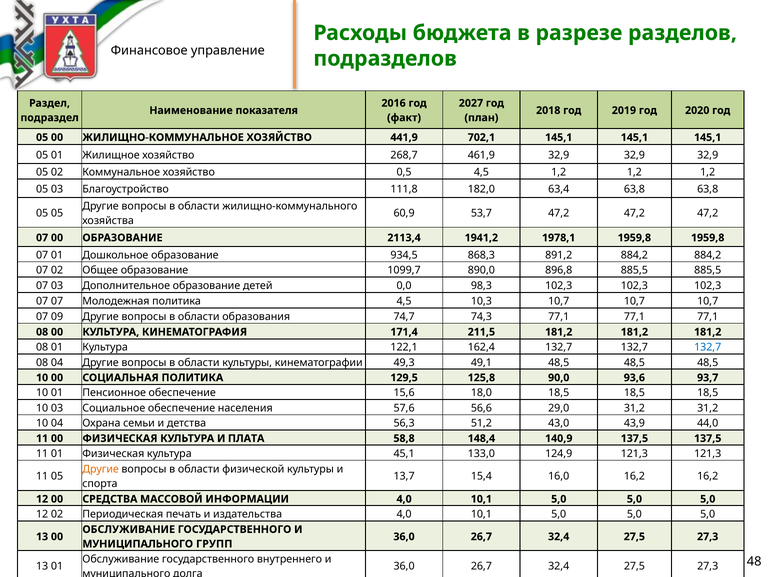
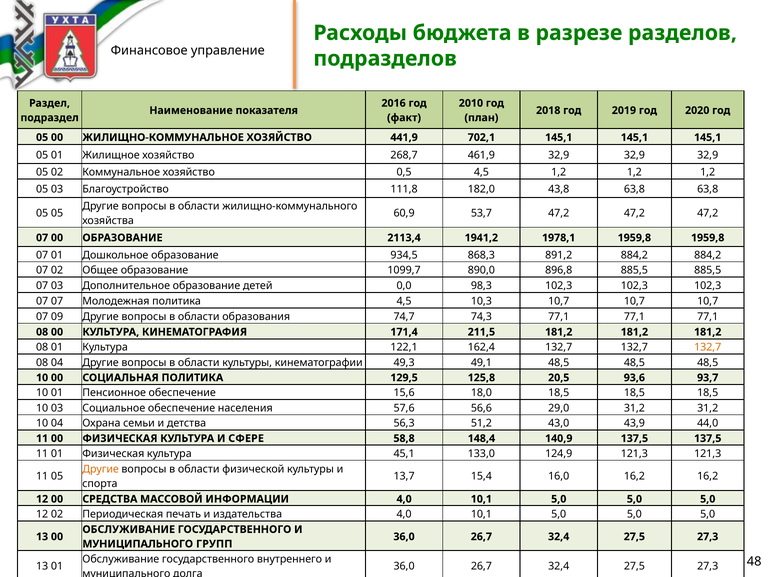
2027: 2027 -> 2010
63,4: 63,4 -> 43,8
132,7 at (708, 347) colour: blue -> orange
90,0: 90,0 -> 20,5
ПЛАТА: ПЛАТА -> СФЕРЕ
